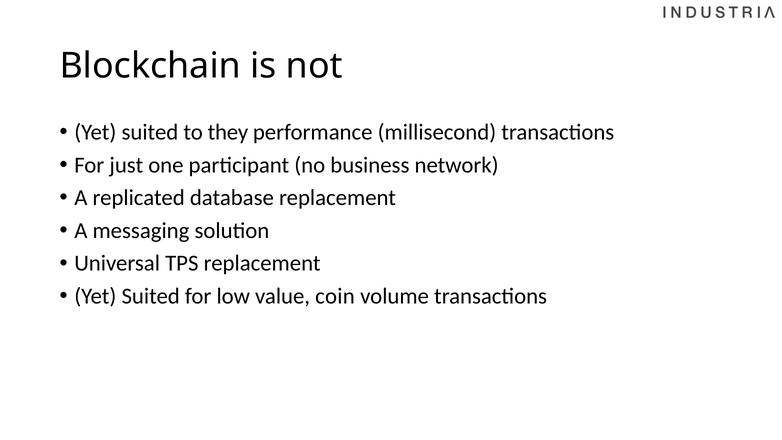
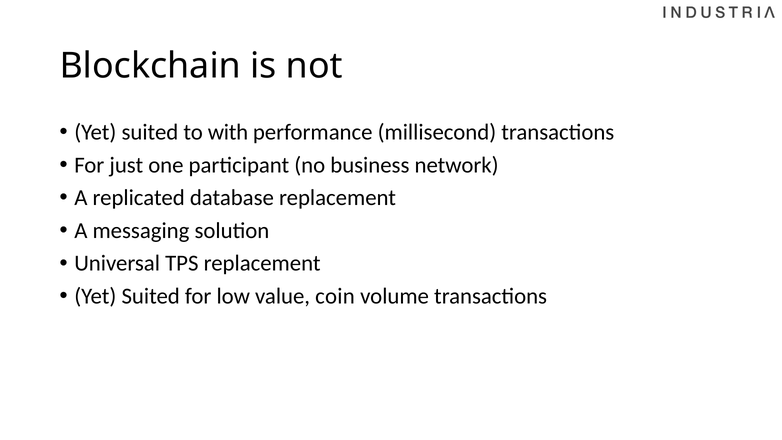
they: they -> with
